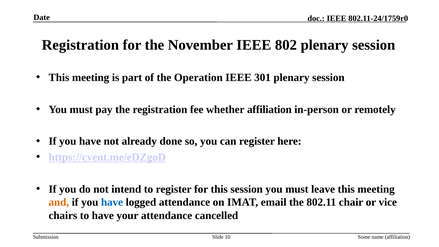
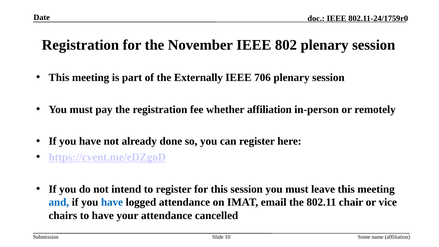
Operation: Operation -> Externally
301: 301 -> 706
and colour: orange -> blue
